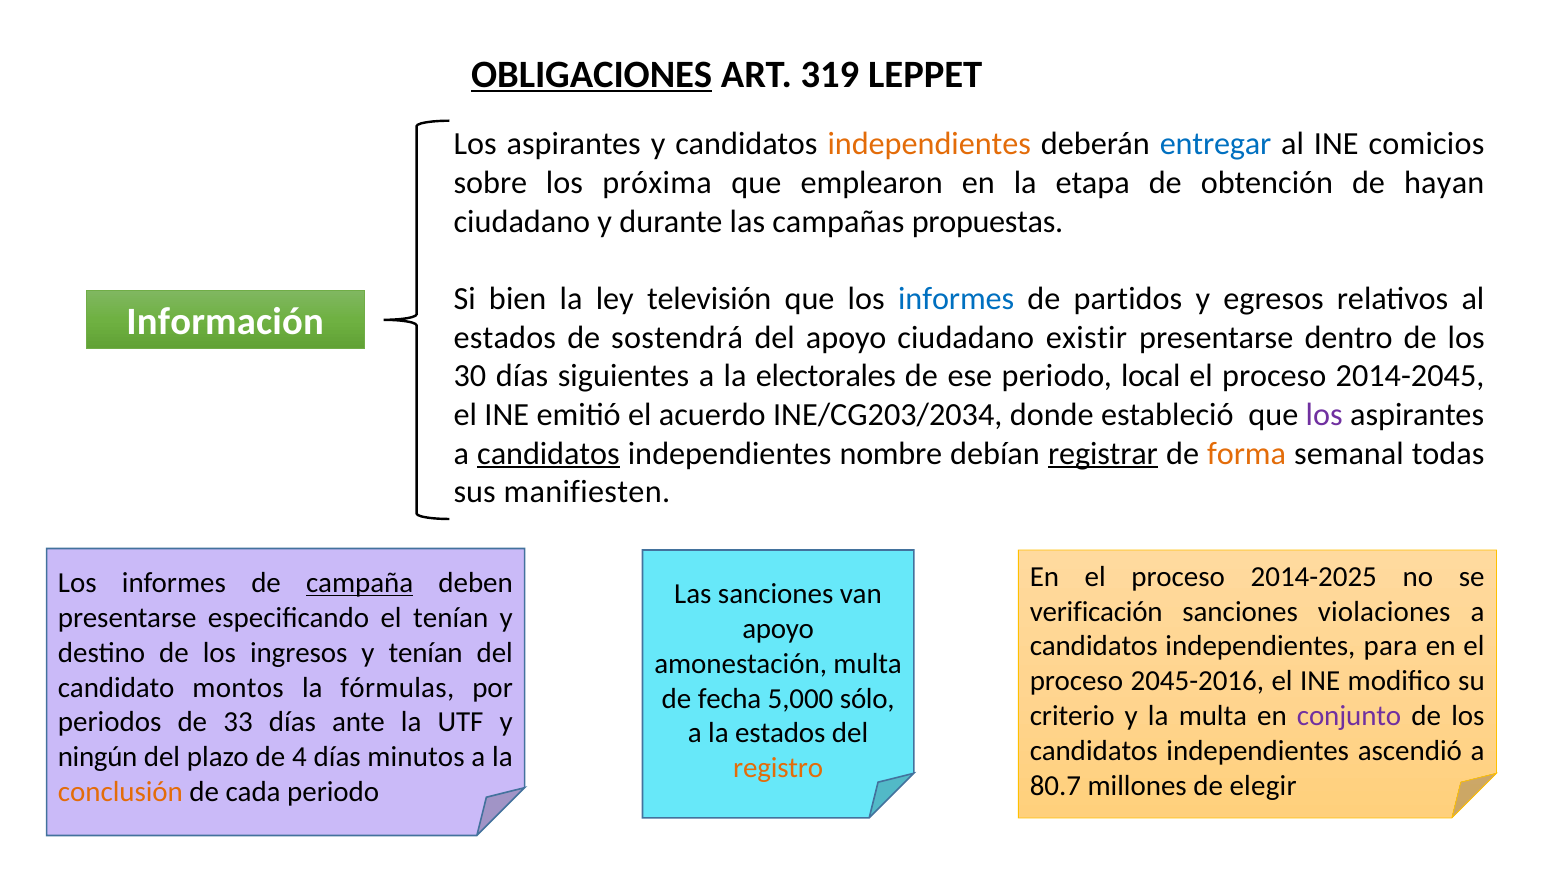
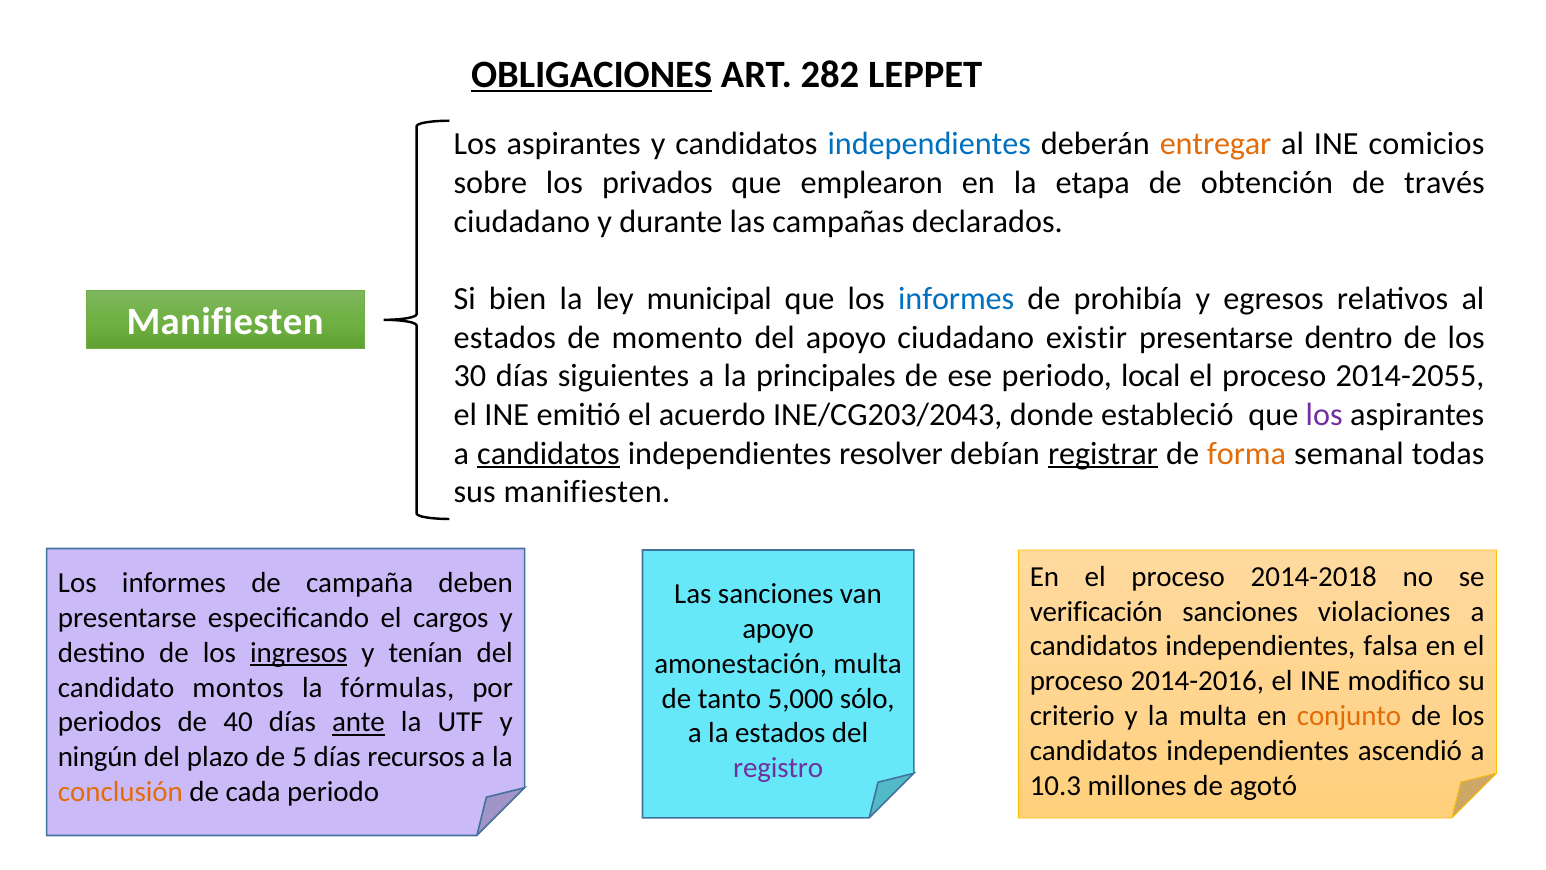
319: 319 -> 282
independientes at (929, 144) colour: orange -> blue
entregar colour: blue -> orange
próxima: próxima -> privados
hayan: hayan -> través
propuestas: propuestas -> declarados
televisión: televisión -> municipal
partidos: partidos -> prohibía
Información at (225, 322): Información -> Manifiesten
sostendrá: sostendrá -> momento
electorales: electorales -> principales
2014-2045: 2014-2045 -> 2014-2055
INE/CG203/2034: INE/CG203/2034 -> INE/CG203/2043
nombre: nombre -> resolver
2014-2025: 2014-2025 -> 2014-2018
campaña underline: present -> none
el tenían: tenían -> cargos
para: para -> falsa
ingresos underline: none -> present
2045-2016: 2045-2016 -> 2014-2016
fecha: fecha -> tanto
conjunto colour: purple -> orange
33: 33 -> 40
ante underline: none -> present
4: 4 -> 5
minutos: minutos -> recursos
registro colour: orange -> purple
80.7: 80.7 -> 10.3
elegir: elegir -> agotó
